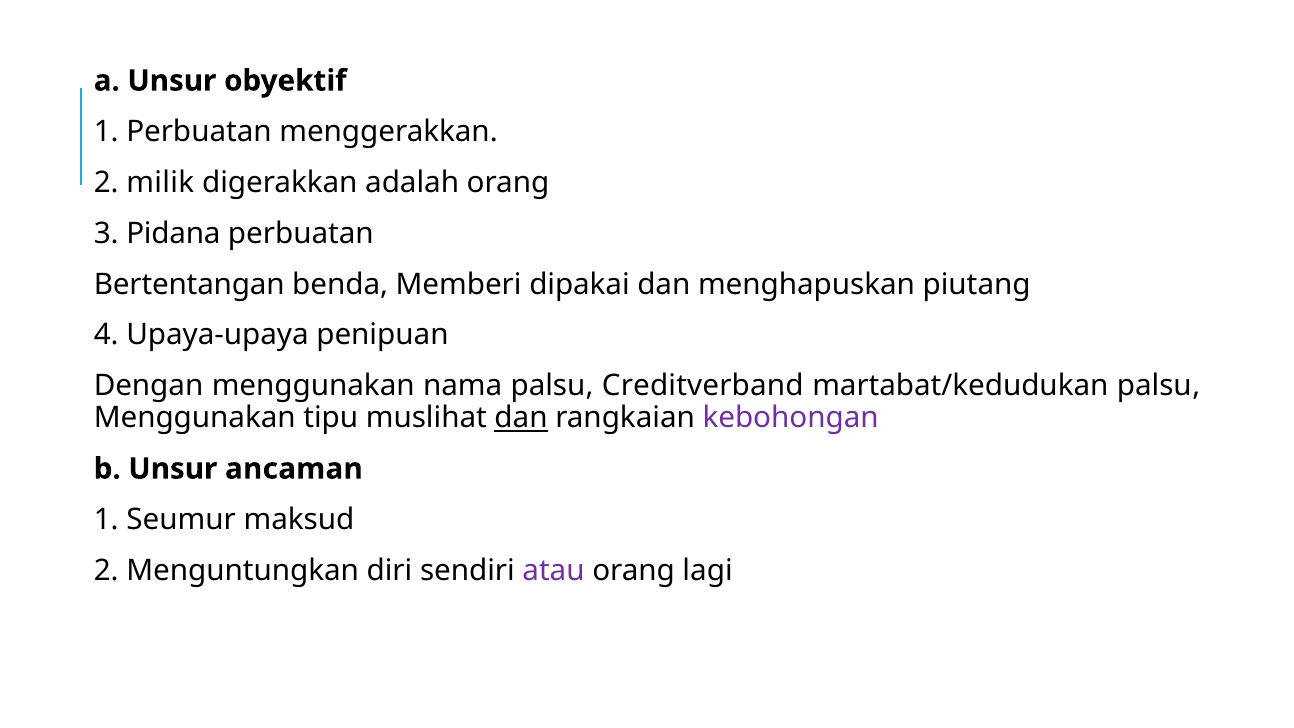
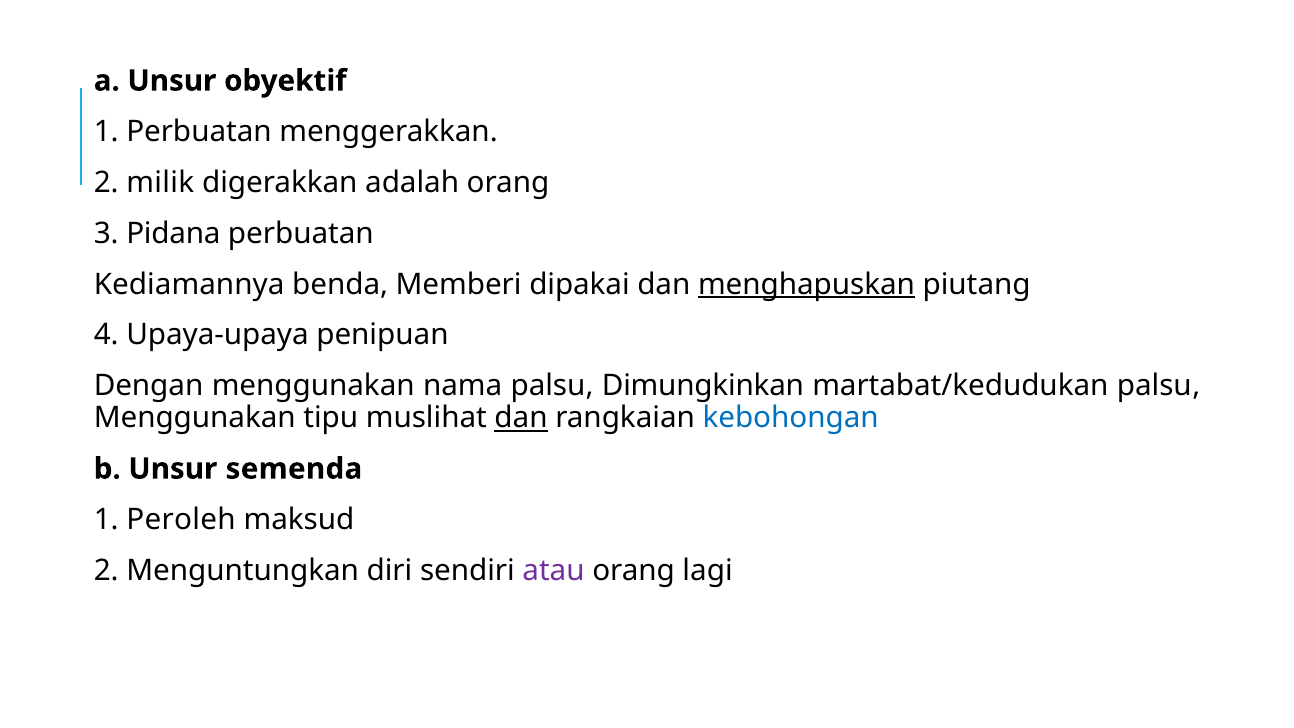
Bertentangan: Bertentangan -> Kediamannya
menghapuskan underline: none -> present
Creditverband: Creditverband -> Dimungkinkan
kebohongan colour: purple -> blue
ancaman: ancaman -> semenda
Seumur: Seumur -> Peroleh
